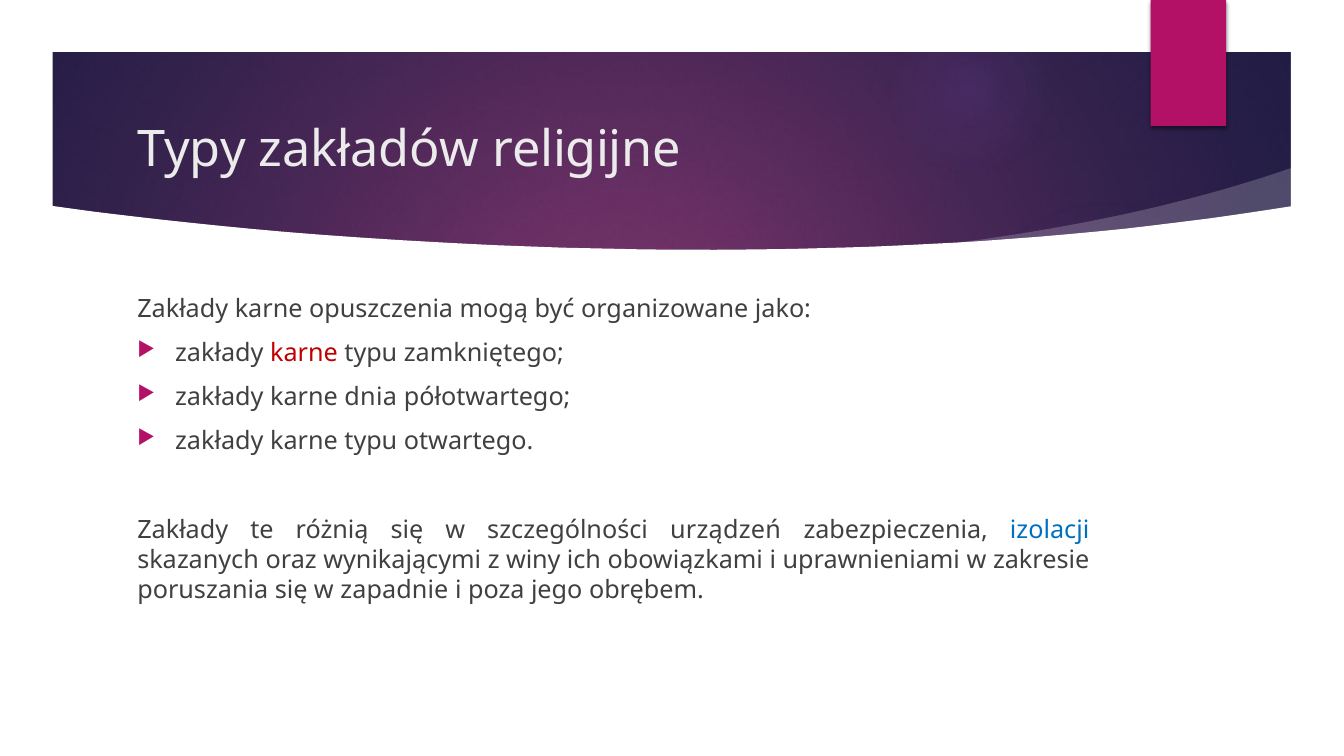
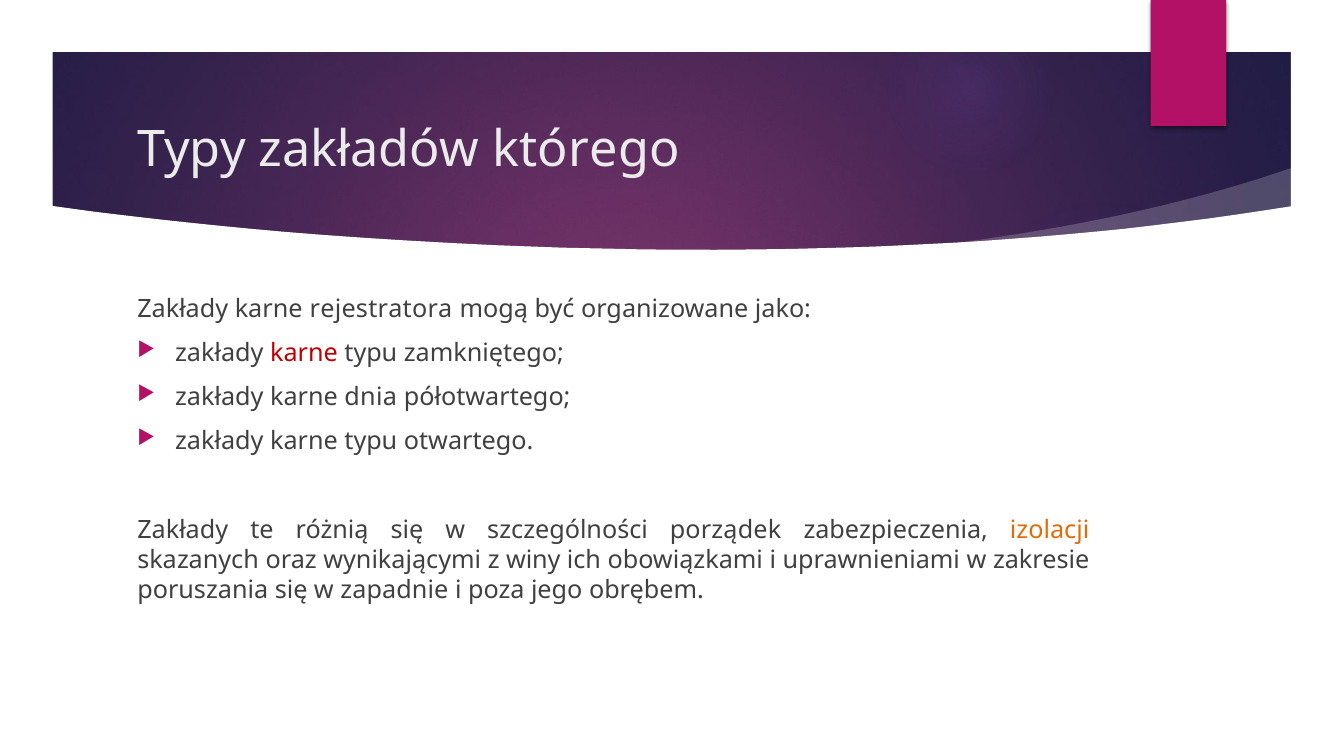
religijne: religijne -> którego
opuszczenia: opuszczenia -> rejestratora
urządzeń: urządzeń -> porządek
izolacji colour: blue -> orange
